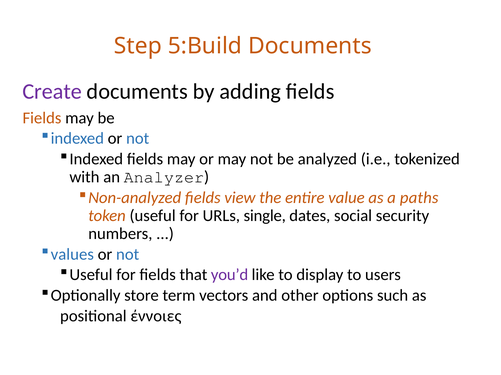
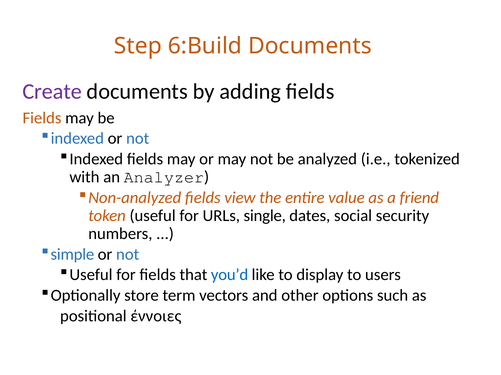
5:Build: 5:Build -> 6:Build
paths: paths -> friend
values: values -> simple
you’d colour: purple -> blue
